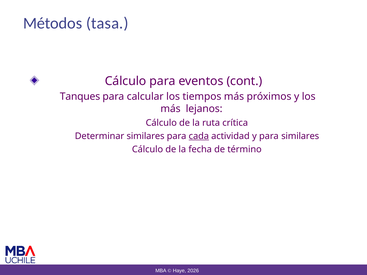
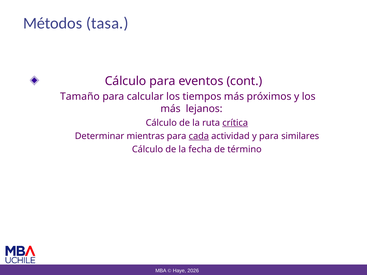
Tanques: Tanques -> Tamaño
crítica underline: none -> present
Determinar similares: similares -> mientras
